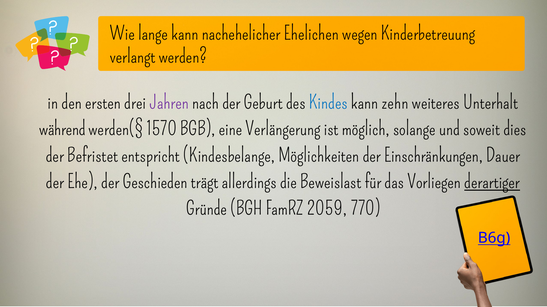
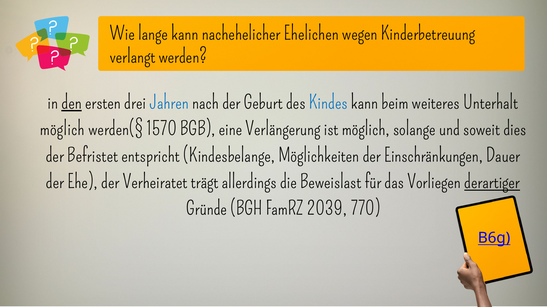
den underline: none -> present
Jahren colour: purple -> blue
zehn: zehn -> beim
während at (62, 129): während -> möglich
Geschieden: Geschieden -> Verheiratet
2059: 2059 -> 2039
